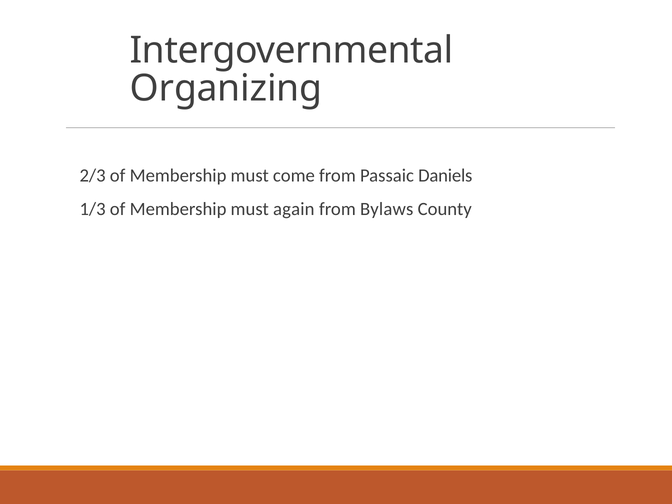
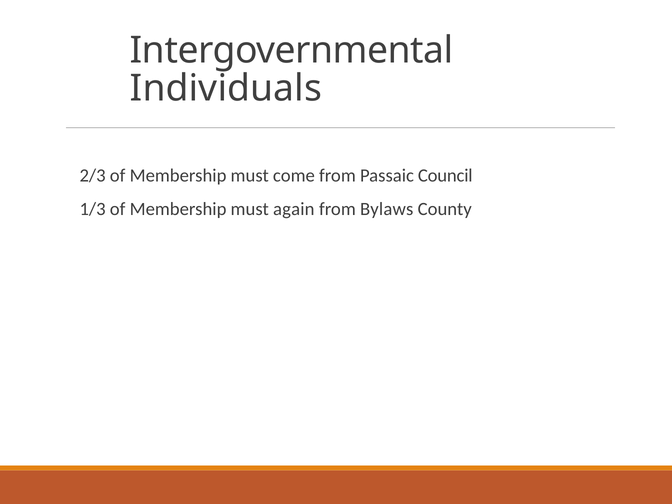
Organizing: Organizing -> Individuals
Daniels: Daniels -> Council
